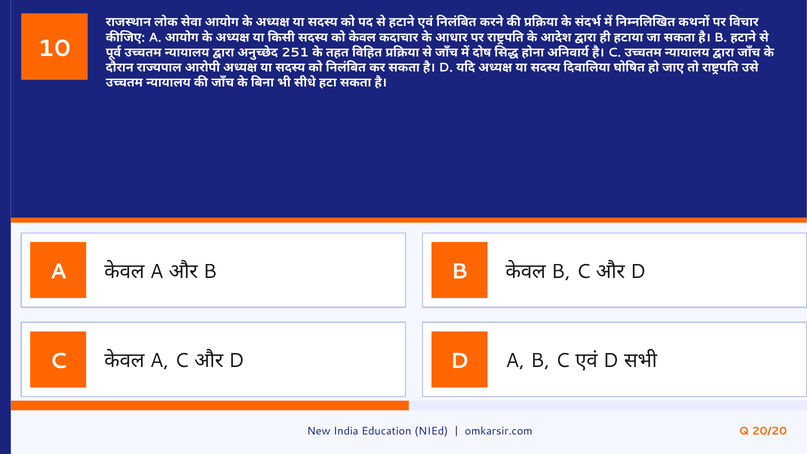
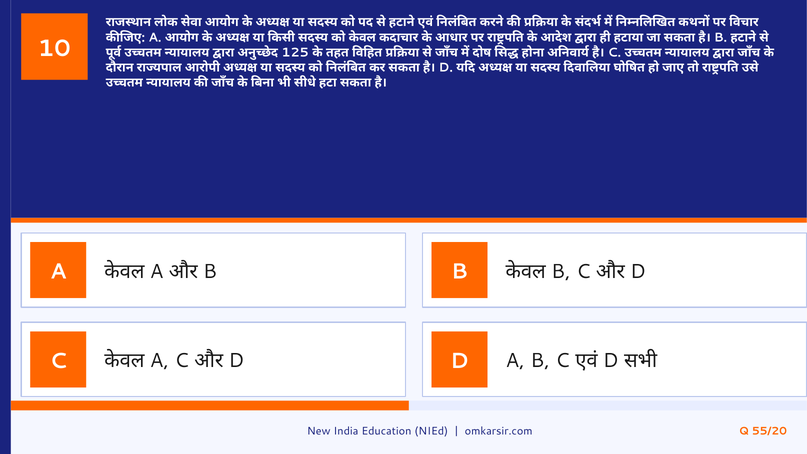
251: 251 -> 125
20/20: 20/20 -> 55/20
